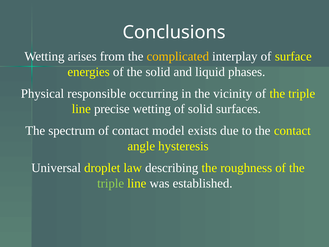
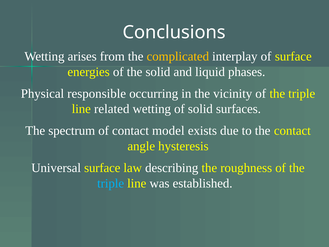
precise: precise -> related
Universal droplet: droplet -> surface
triple at (111, 183) colour: light green -> light blue
